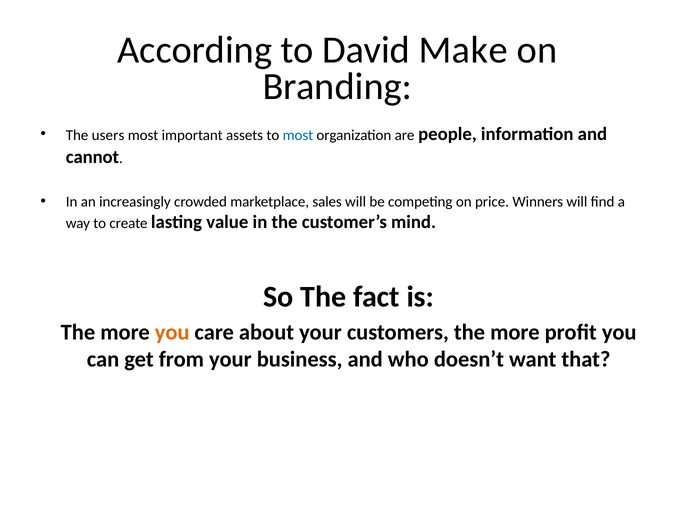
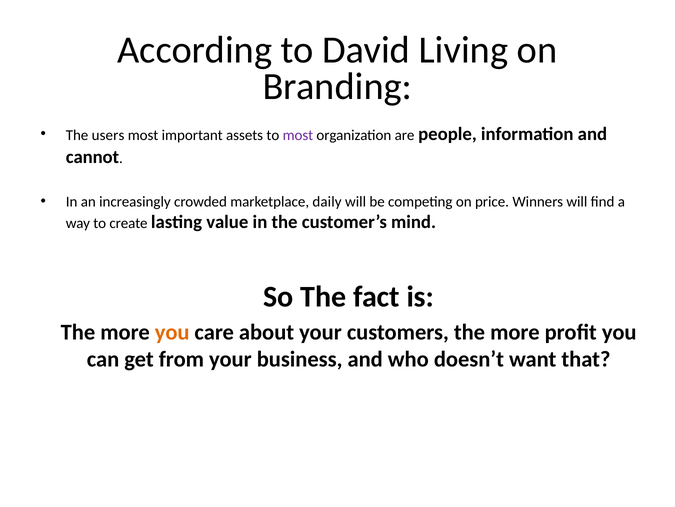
Make: Make -> Living
most at (298, 135) colour: blue -> purple
sales: sales -> daily
